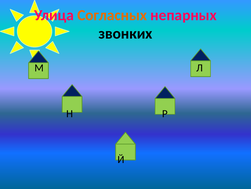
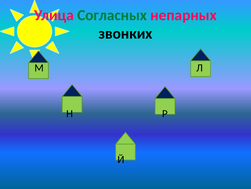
Согласных colour: orange -> green
